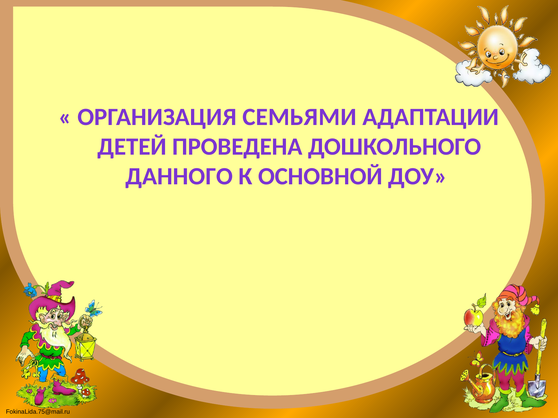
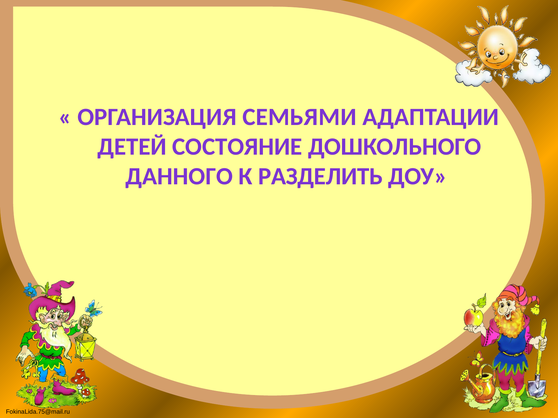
ПРОВЕДЕНА: ПРОВЕДЕНА -> СОСТОЯНИЕ
ОСНОВНОЙ: ОСНОВНОЙ -> РАЗДЕЛИТЬ
